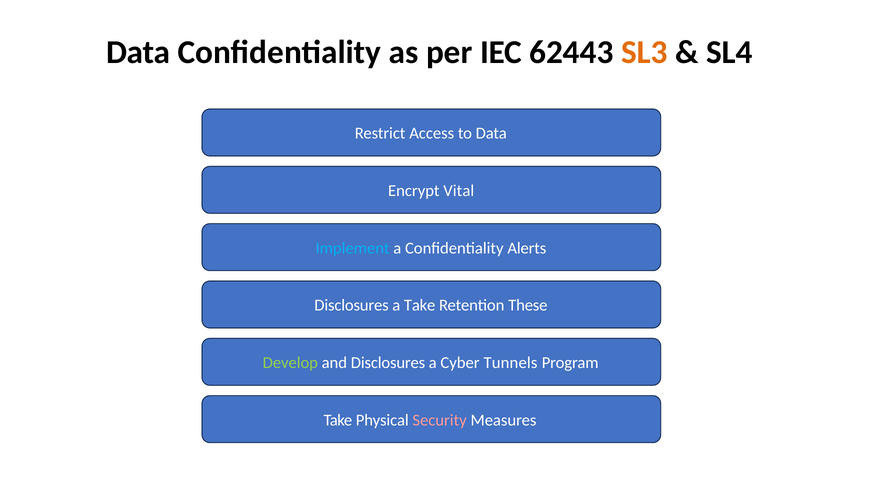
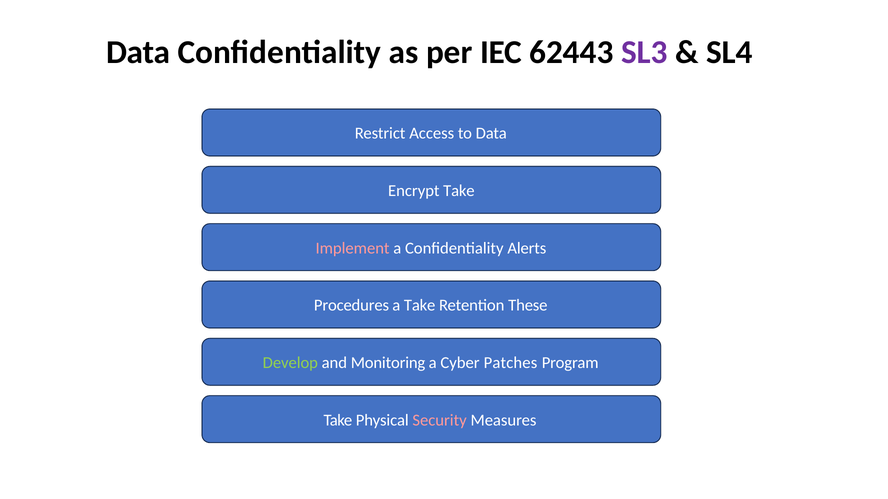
SL3 colour: orange -> purple
Encrypt Vital: Vital -> Take
Implement colour: light blue -> pink
Disclosures at (352, 306): Disclosures -> Procedures
and Disclosures: Disclosures -> Monitoring
Tunnels: Tunnels -> Patches
